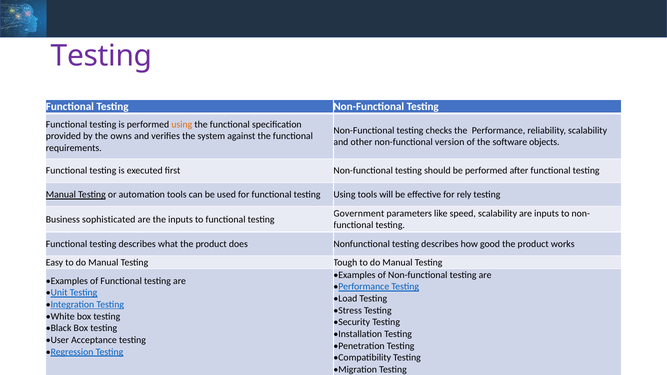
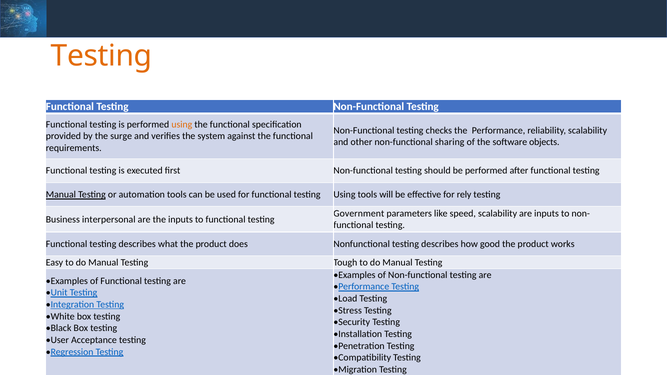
Testing at (101, 56) colour: purple -> orange
owns: owns -> surge
version: version -> sharing
sophisticated: sophisticated -> interpersonal
